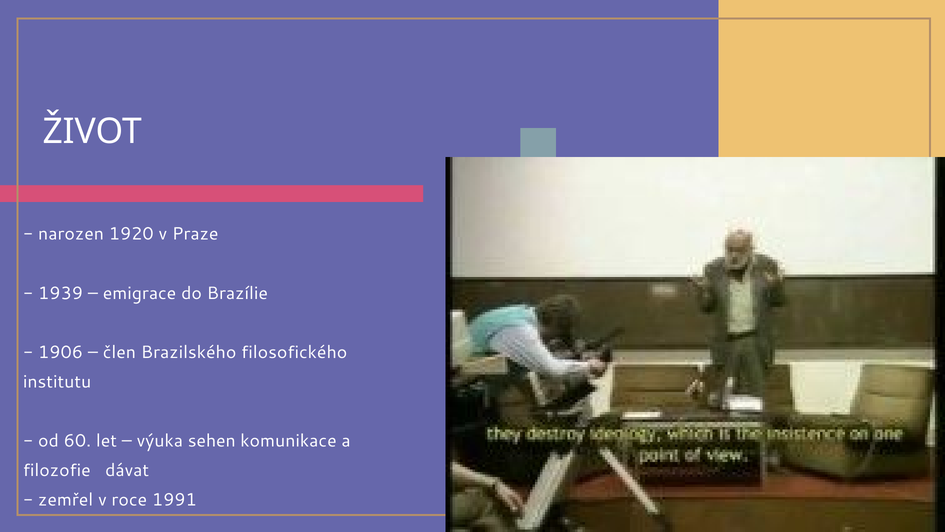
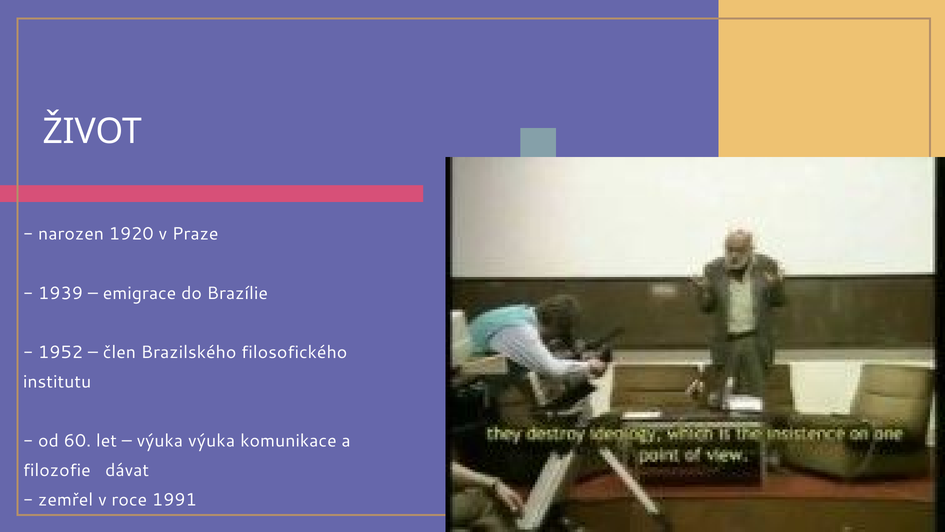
1906: 1906 -> 1952
výuka sehen: sehen -> výuka
